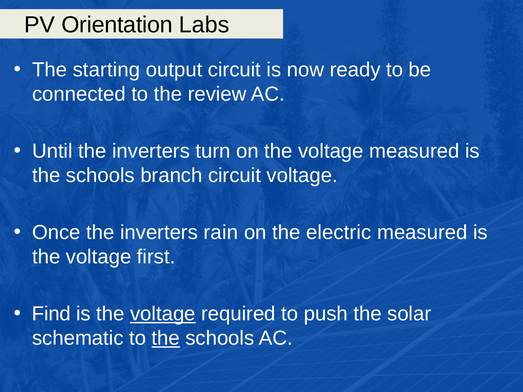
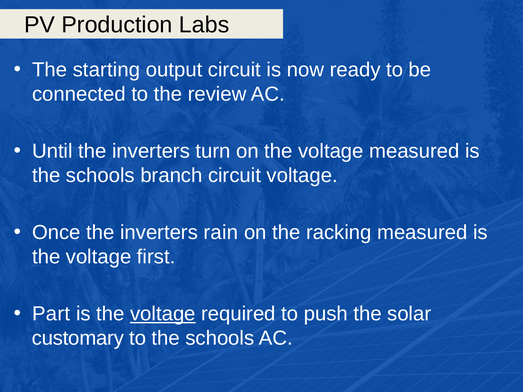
Orientation: Orientation -> Production
electric: electric -> racking
Find: Find -> Part
schematic: schematic -> customary
the at (166, 338) underline: present -> none
